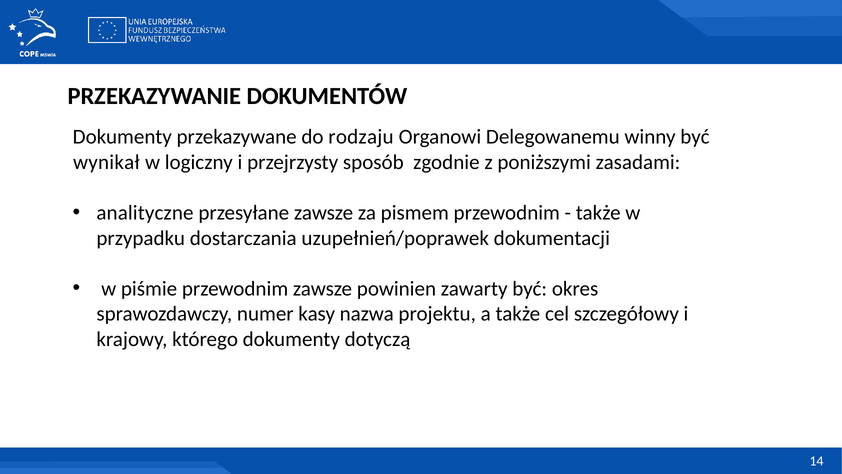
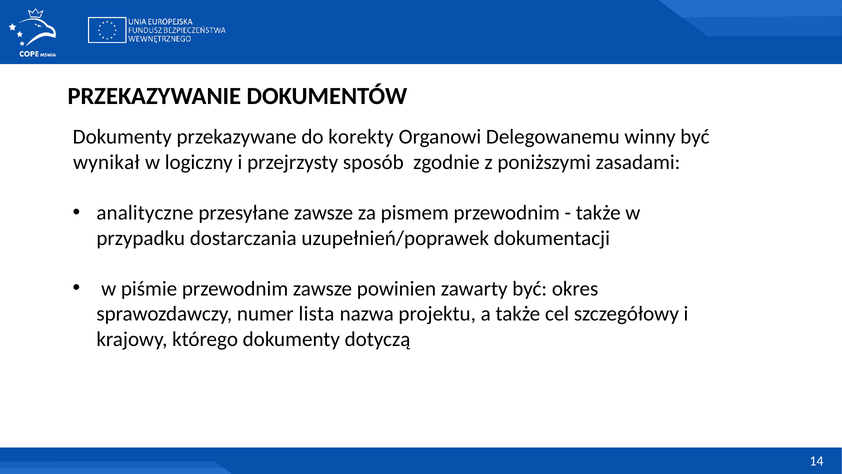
rodzaju: rodzaju -> korekty
kasy: kasy -> lista
